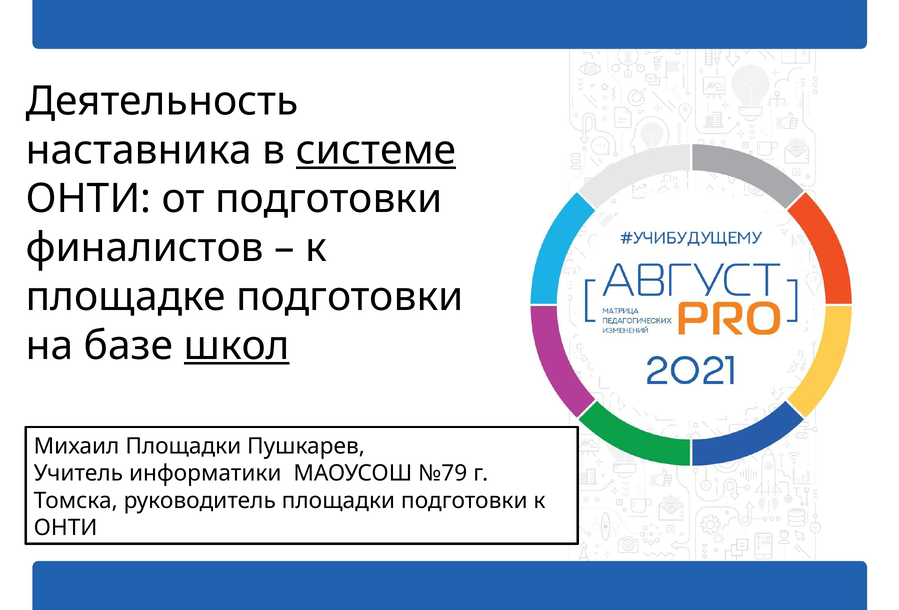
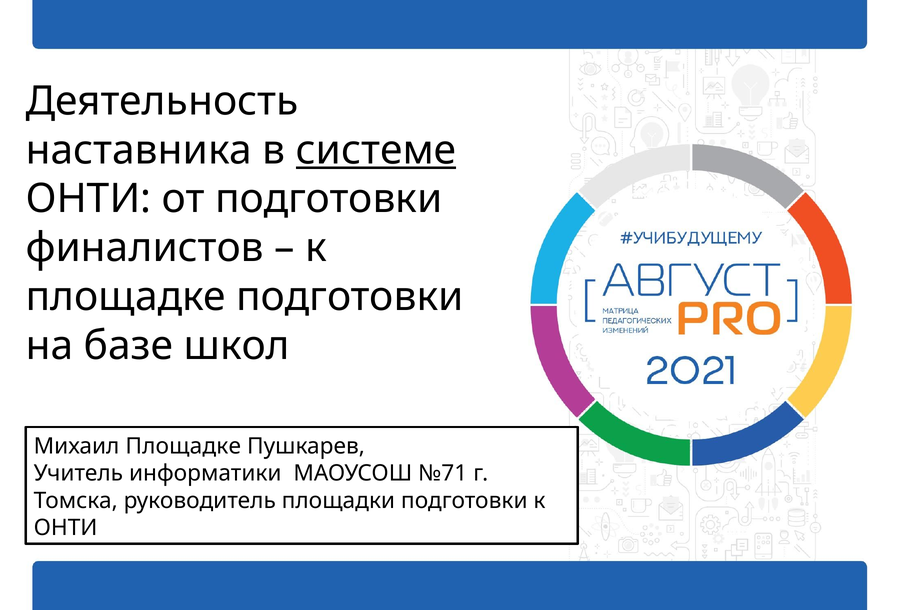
школ underline: present -> none
Михаил Площадки: Площадки -> Площадке
№79: №79 -> №71
